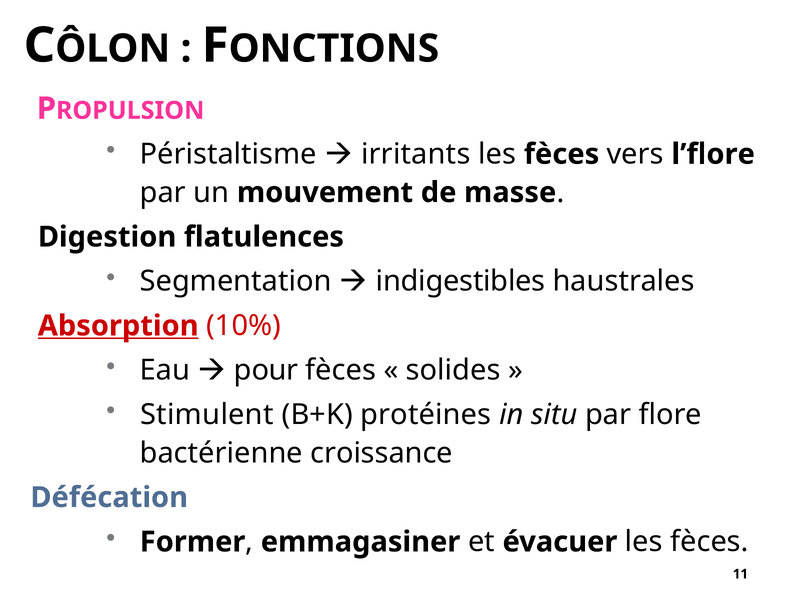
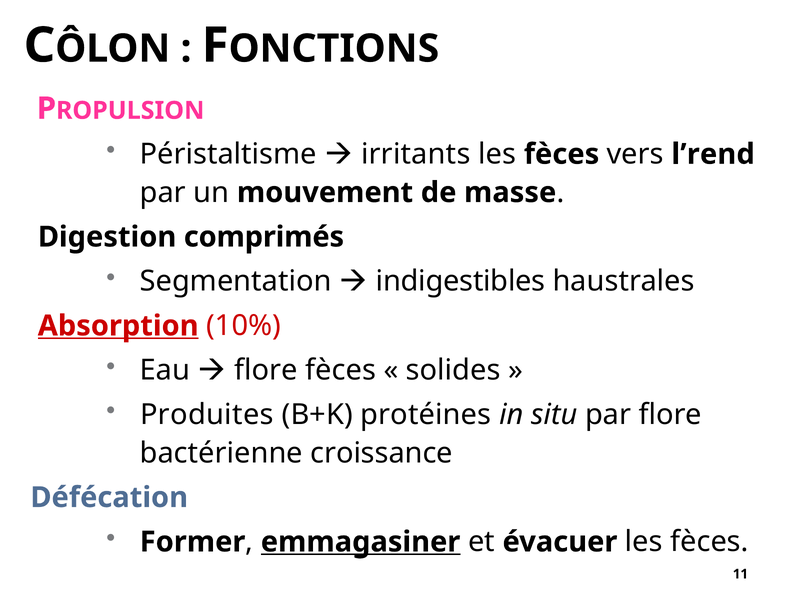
l’flore: l’flore -> l’rend
flatulences: flatulences -> comprimés
pour at (266, 370): pour -> flore
Stimulent: Stimulent -> Produites
emmagasiner underline: none -> present
